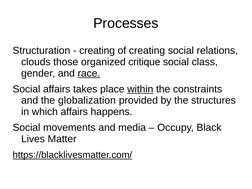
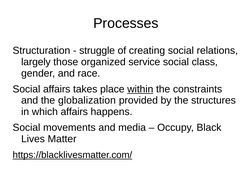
creating at (97, 51): creating -> struggle
clouds: clouds -> largely
critique: critique -> service
race underline: present -> none
